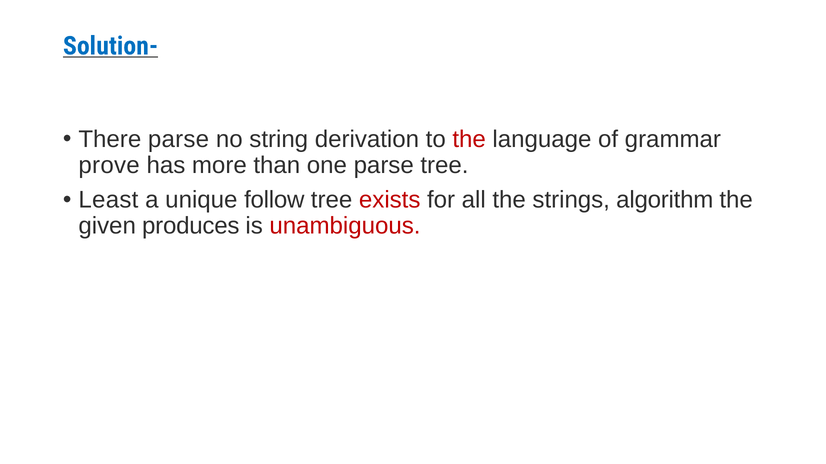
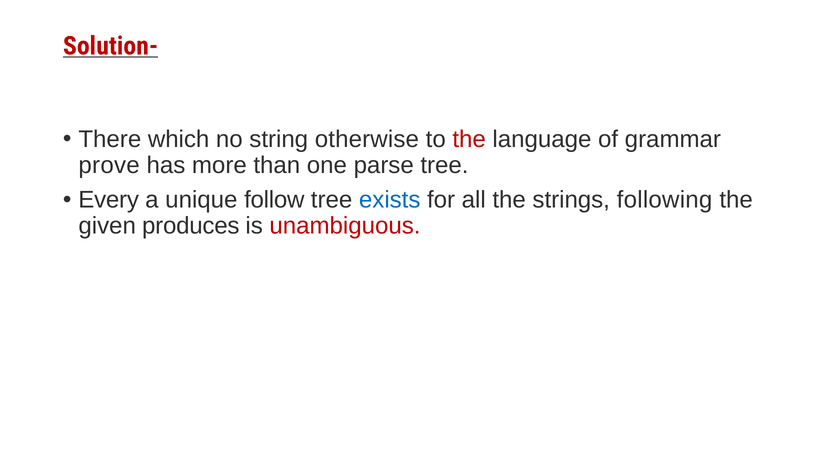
Solution- colour: blue -> red
There parse: parse -> which
derivation: derivation -> otherwise
Least: Least -> Every
exists colour: red -> blue
algorithm: algorithm -> following
